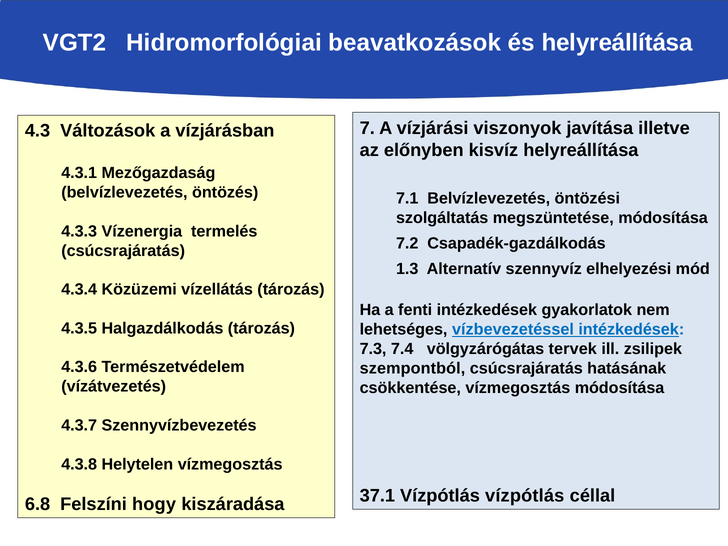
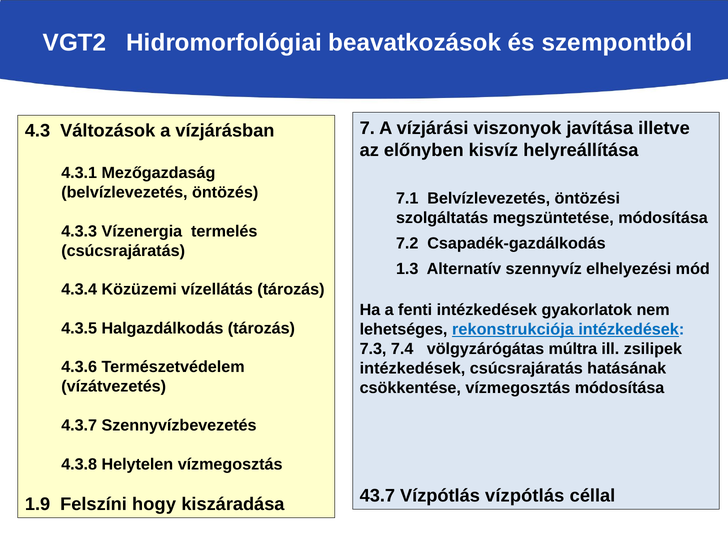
és helyreállítása: helyreállítása -> szempontból
vízbevezetéssel: vízbevezetéssel -> rekonstrukciója
tervek: tervek -> múltra
szempontból at (412, 368): szempontból -> intézkedések
37.1: 37.1 -> 43.7
6.8: 6.8 -> 1.9
